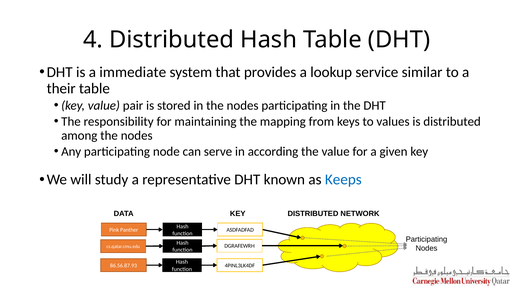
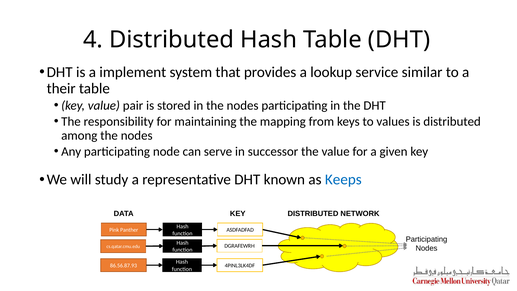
immediate: immediate -> implement
according: according -> successor
